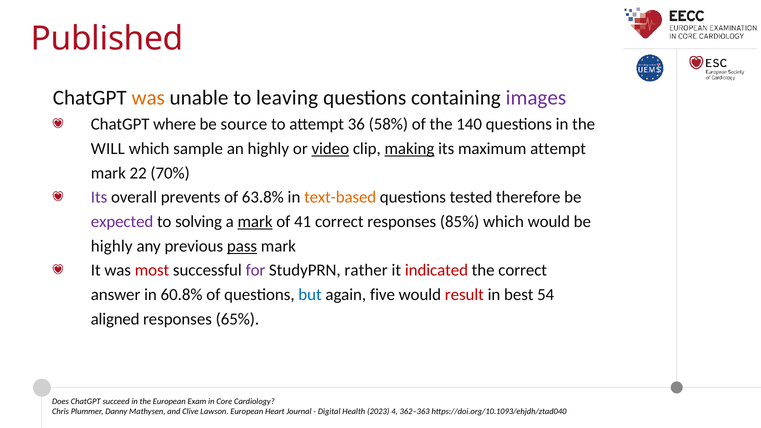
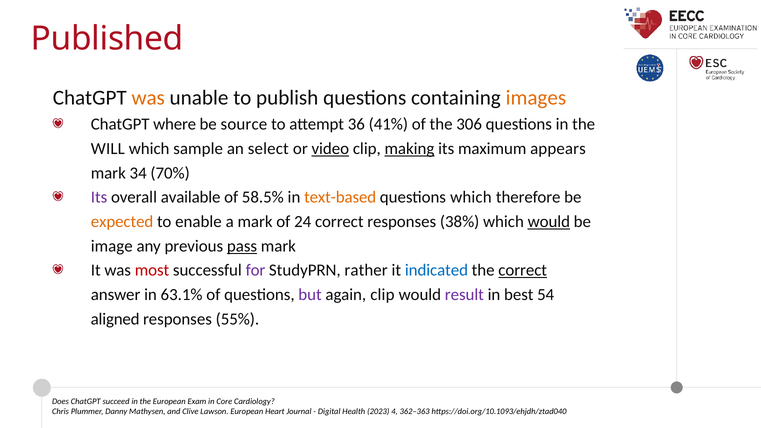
leaving: leaving -> publish
images colour: purple -> orange
58%: 58% -> 41%
140: 140 -> 306
an highly: highly -> select
maximum attempt: attempt -> appears
22: 22 -> 34
prevents: prevents -> available
63.8%: 63.8% -> 58.5%
questions tested: tested -> which
expected colour: purple -> orange
solving: solving -> enable
mark at (255, 222) underline: present -> none
41: 41 -> 24
85%: 85% -> 38%
would at (549, 222) underline: none -> present
highly at (112, 246): highly -> image
indicated colour: red -> blue
correct at (523, 270) underline: none -> present
60.8%: 60.8% -> 63.1%
but colour: blue -> purple
again five: five -> clip
result colour: red -> purple
65%: 65% -> 55%
